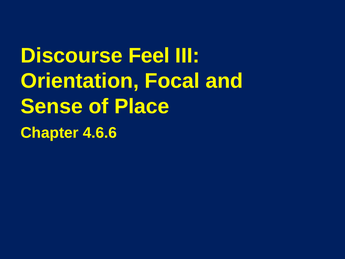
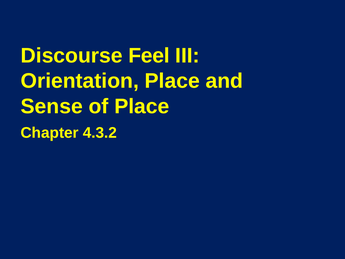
Orientation Focal: Focal -> Place
4.6.6: 4.6.6 -> 4.3.2
